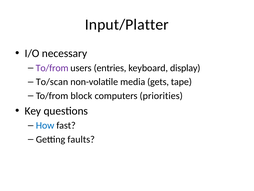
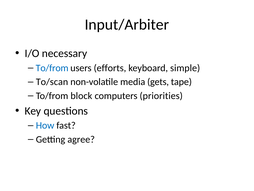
Input/Platter: Input/Platter -> Input/Arbiter
To/from at (52, 68) colour: purple -> blue
entries: entries -> efforts
display: display -> simple
faults: faults -> agree
